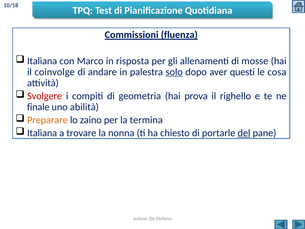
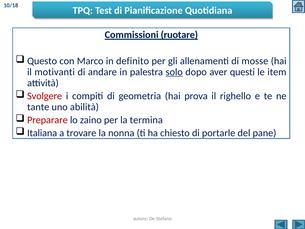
fluenza: fluenza -> ruotare
Italiana at (42, 61): Italiana -> Questo
risposta: risposta -> definito
coinvolge: coinvolge -> motivanti
cosa: cosa -> item
finale: finale -> tante
Preparare colour: orange -> red
del underline: present -> none
